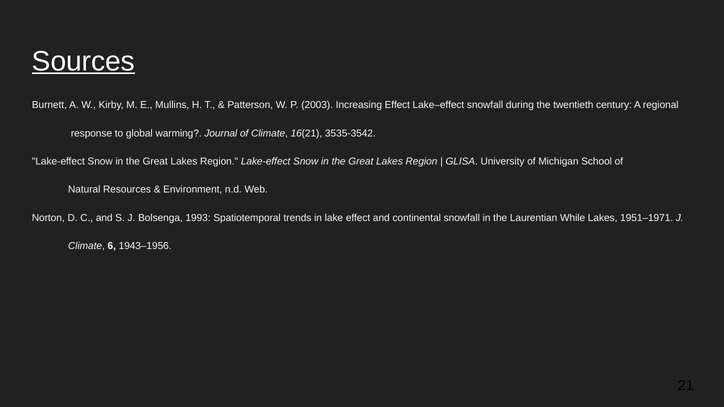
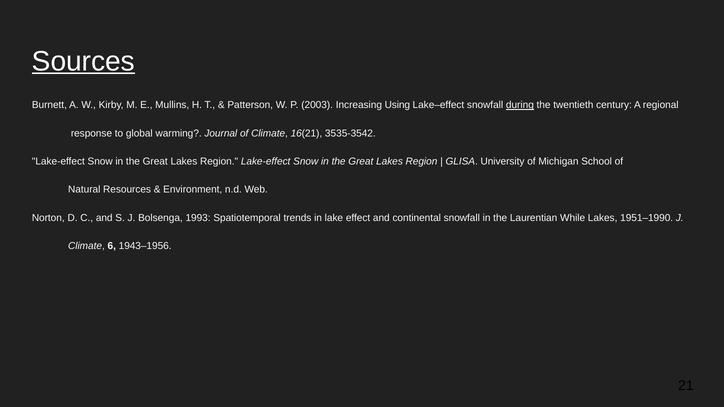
Increasing Effect: Effect -> Using
during underline: none -> present
1951–1971: 1951–1971 -> 1951–1990
